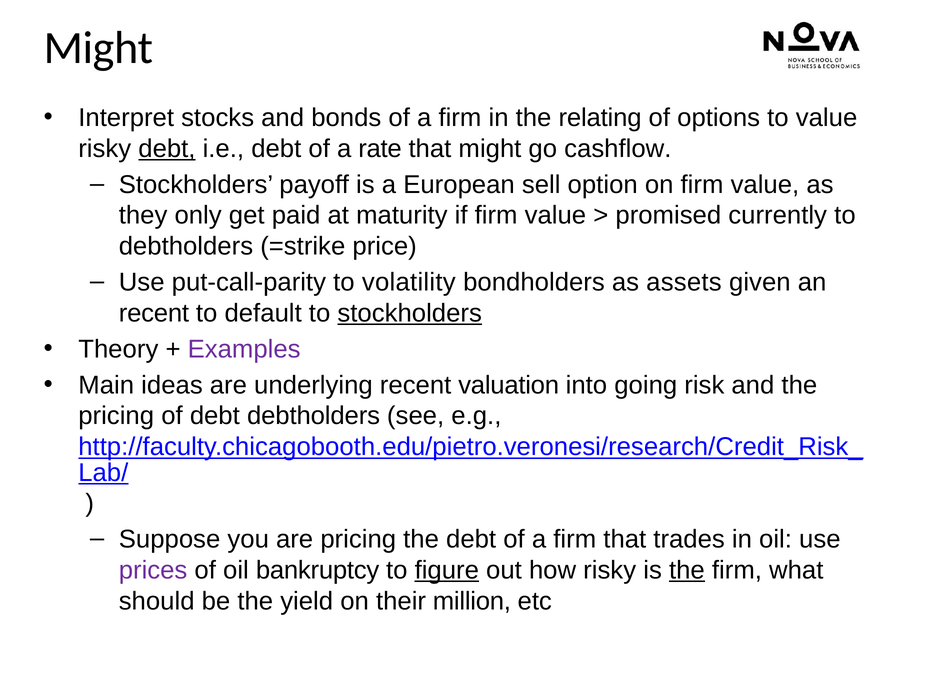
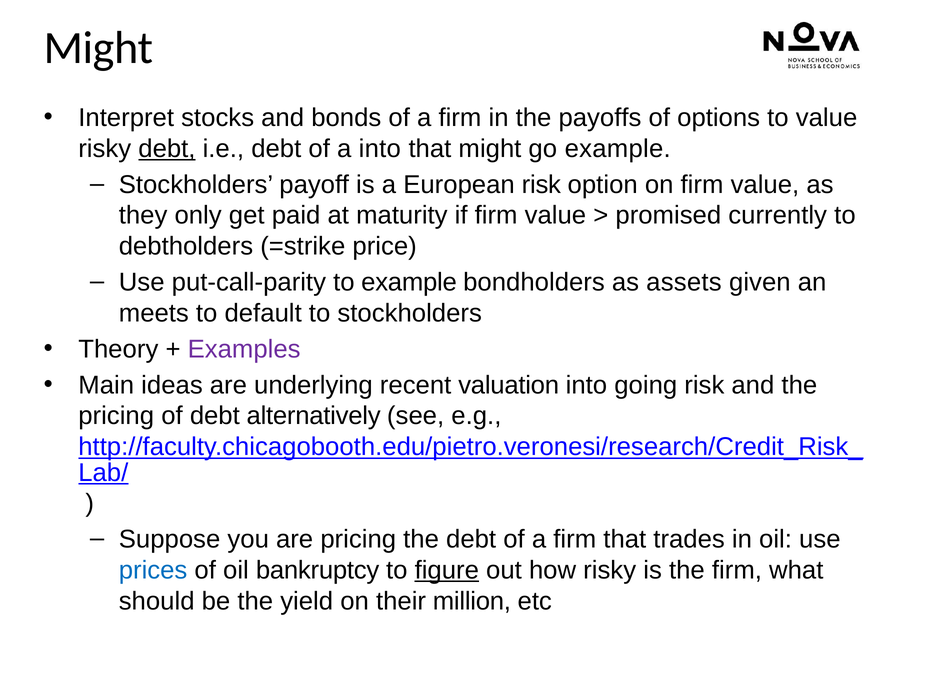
relating: relating -> payoffs
a rate: rate -> into
go cashflow: cashflow -> example
European sell: sell -> risk
to volatility: volatility -> example
recent at (154, 313): recent -> meets
stockholders at (410, 313) underline: present -> none
debt debtholders: debtholders -> alternatively
prices colour: purple -> blue
the at (687, 570) underline: present -> none
